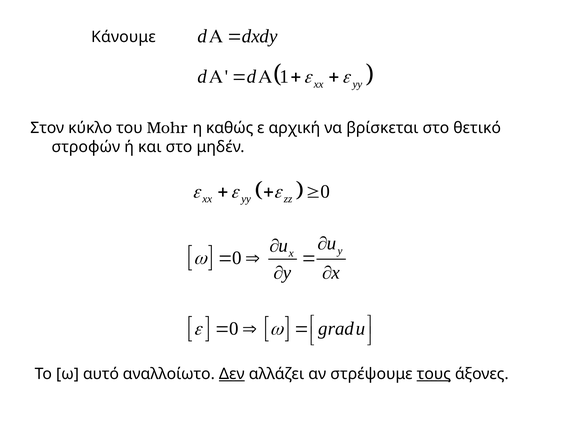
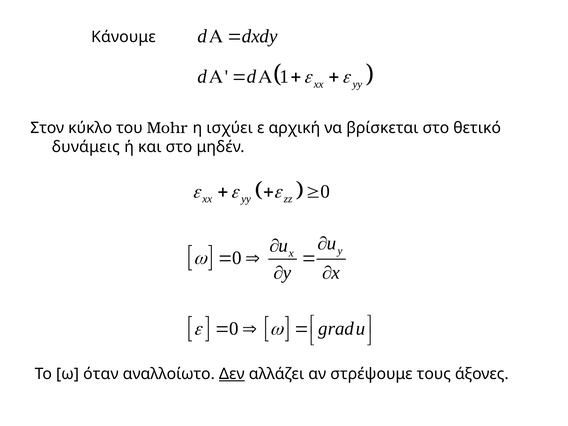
καθώς: καθώς -> ισχύει
στροφών: στροφών -> δυνάμεις
αυτό: αυτό -> όταν
τους underline: present -> none
